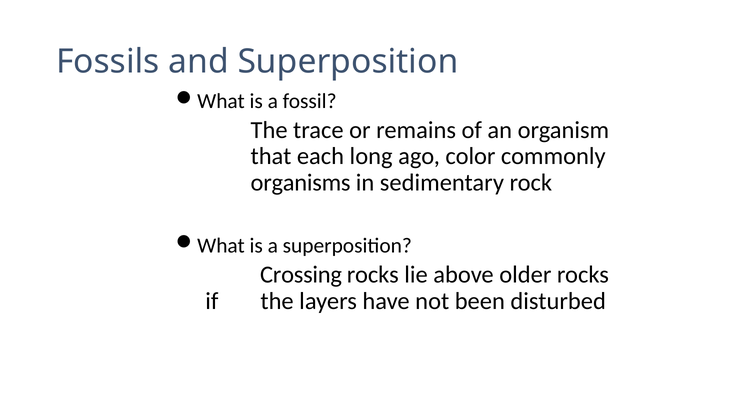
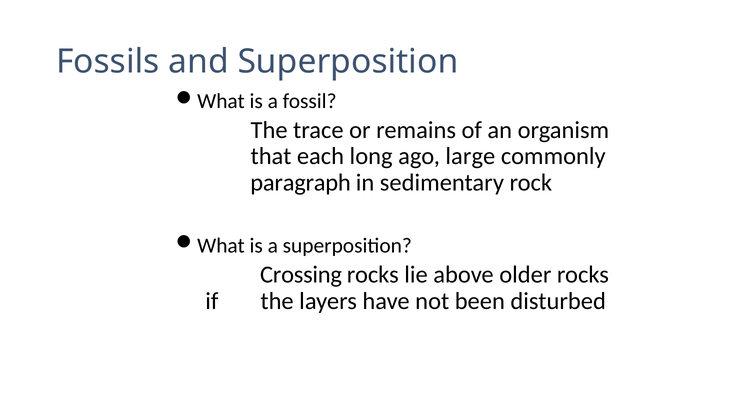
color: color -> large
organisms: organisms -> paragraph
